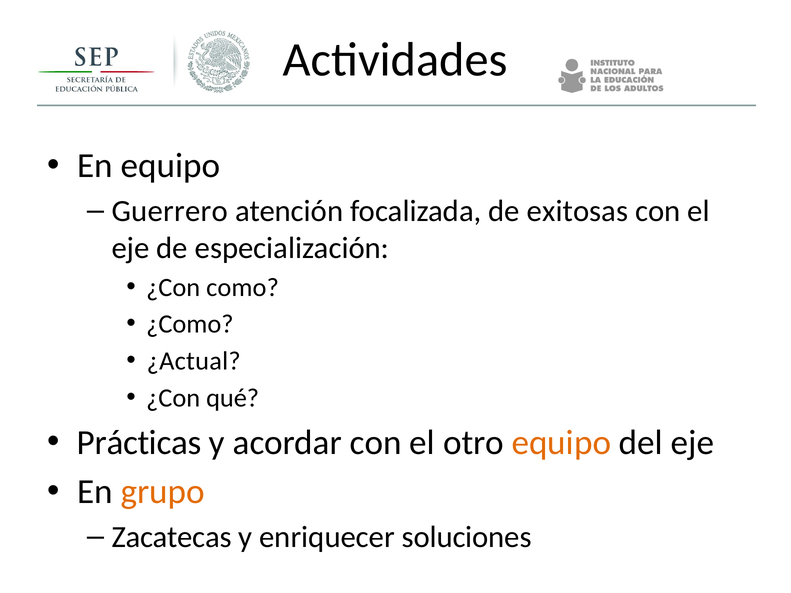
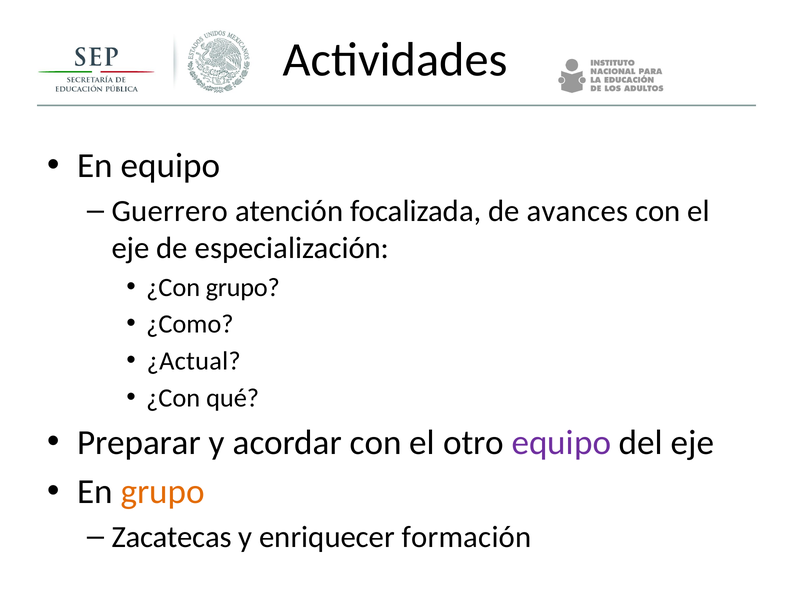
exitosas: exitosas -> avances
¿Con como: como -> grupo
Prácticas: Prácticas -> Preparar
equipo at (561, 443) colour: orange -> purple
soluciones: soluciones -> formación
